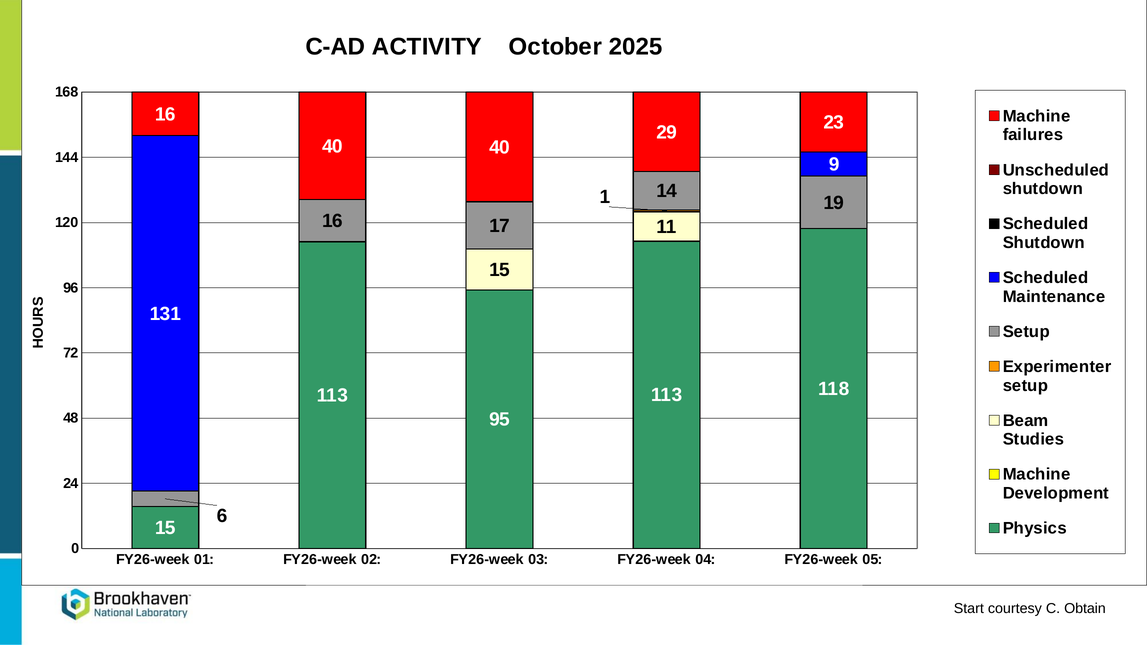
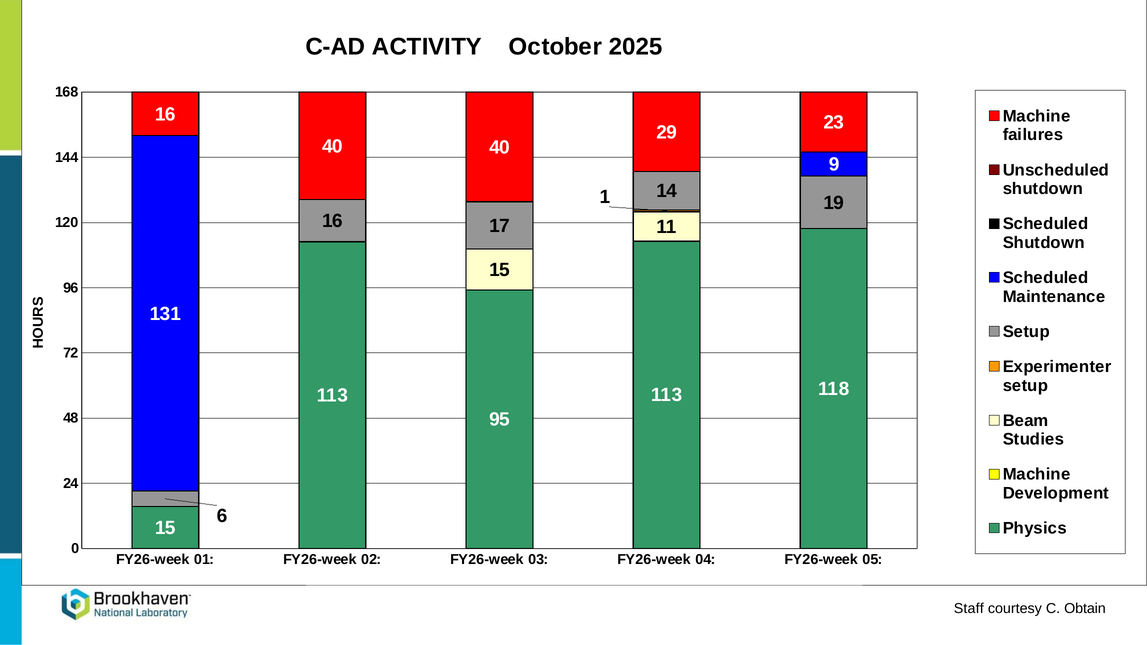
Start: Start -> Staff
